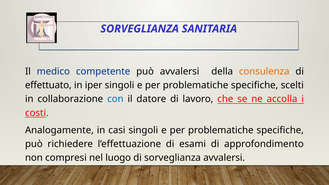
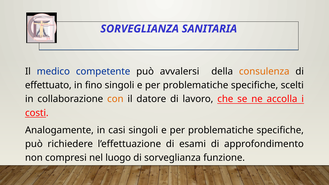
iper: iper -> fino
con colour: blue -> orange
sorveglianza avvalersi: avvalersi -> funzione
